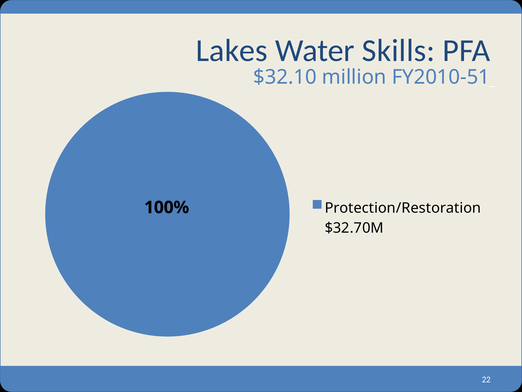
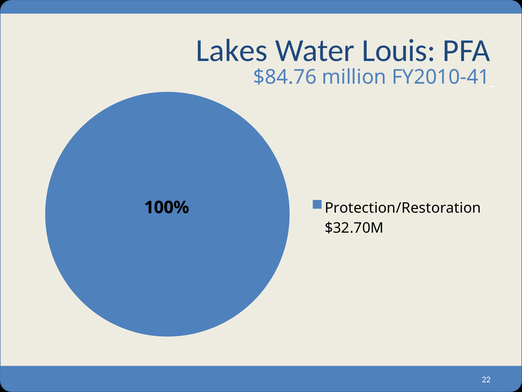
Skills: Skills -> Louis
$32.10: $32.10 -> $84.76
FY2010-51: FY2010-51 -> FY2010-41
